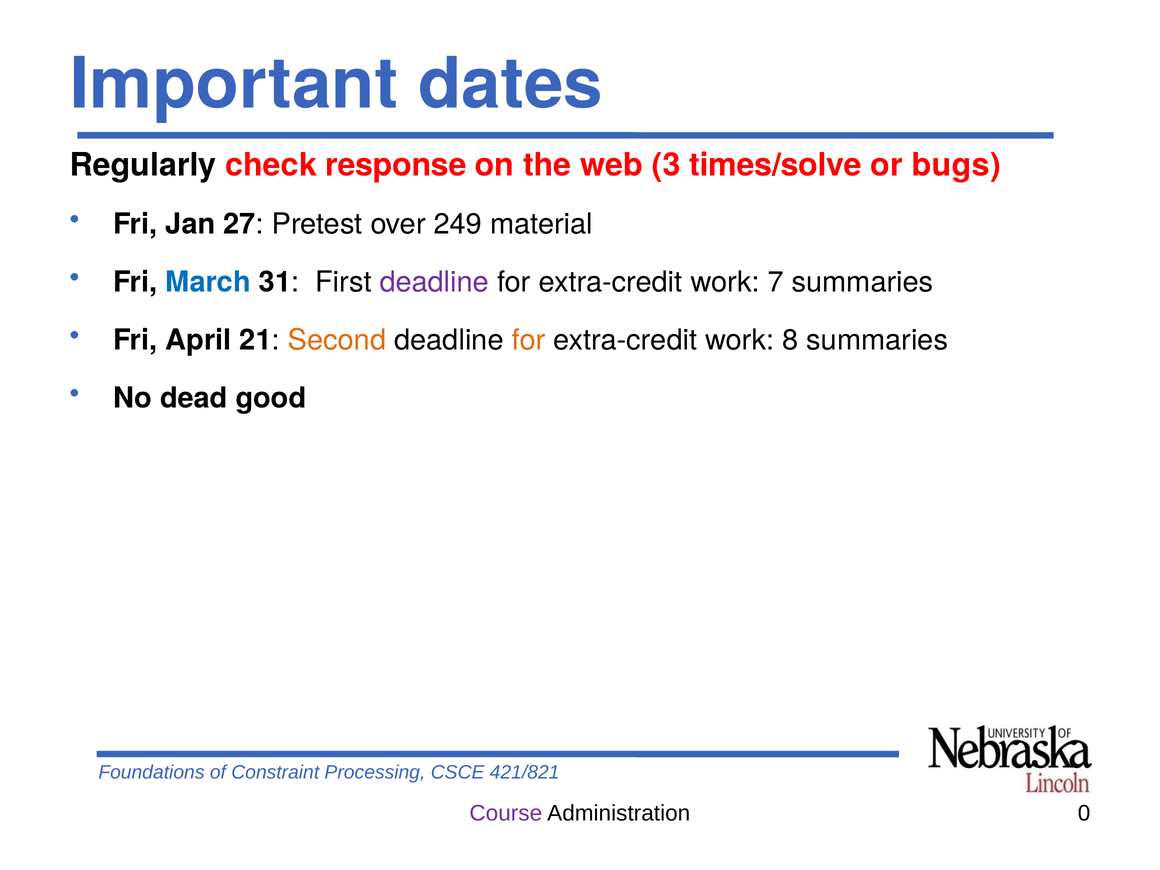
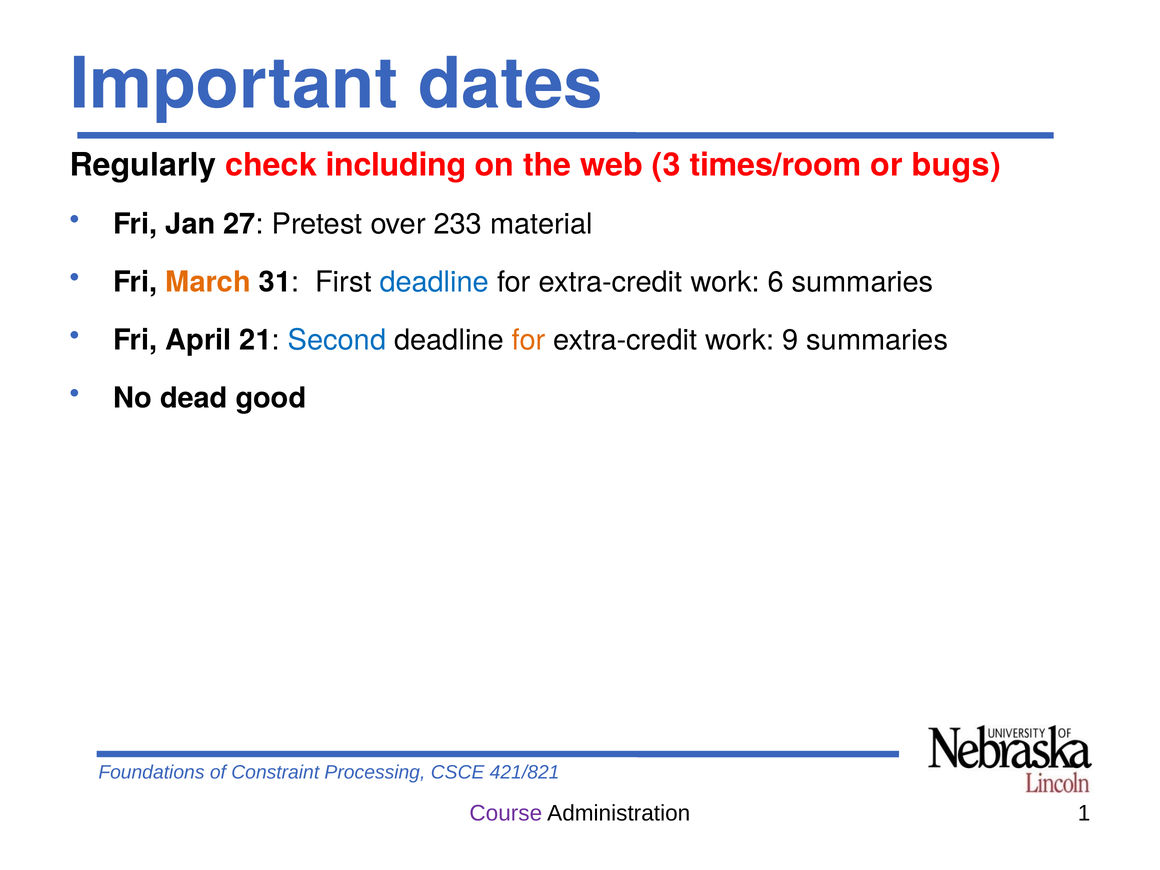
response: response -> including
times/solve: times/solve -> times/room
249: 249 -> 233
March colour: blue -> orange
deadline at (434, 282) colour: purple -> blue
7: 7 -> 6
Second colour: orange -> blue
8: 8 -> 9
0: 0 -> 1
